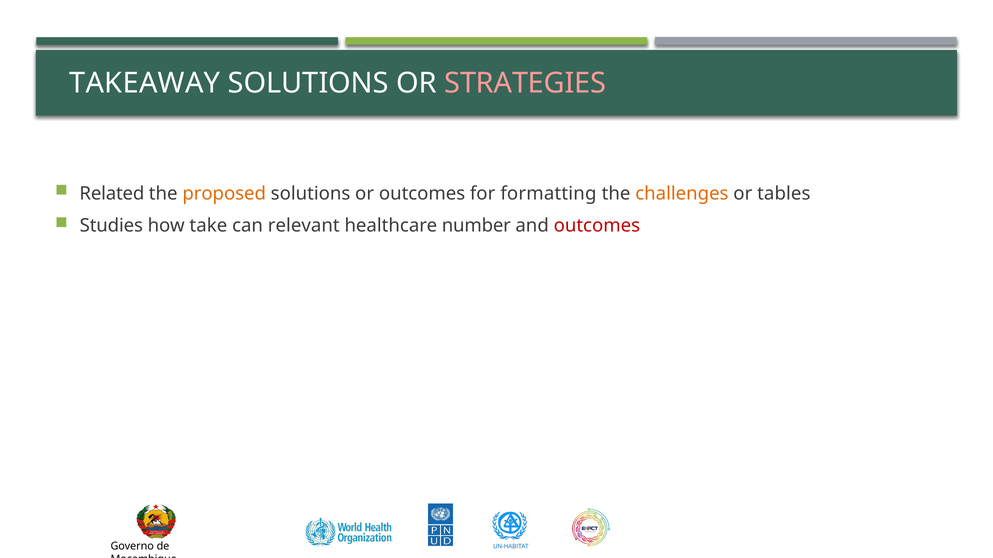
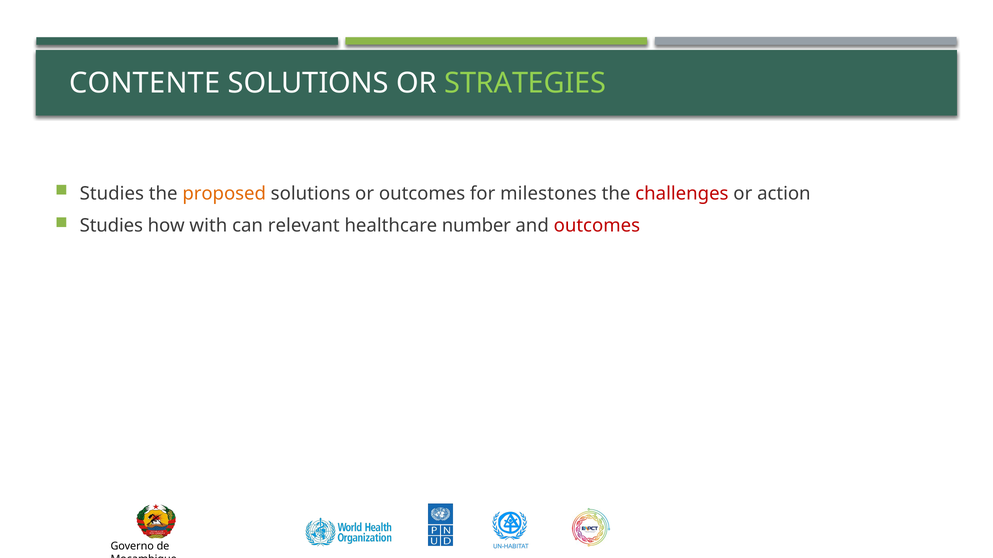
TAKEAWAY: TAKEAWAY -> CONTENTE
STRATEGIES colour: pink -> light green
Related at (112, 194): Related -> Studies
formatting: formatting -> milestones
challenges colour: orange -> red
tables: tables -> action
take: take -> with
